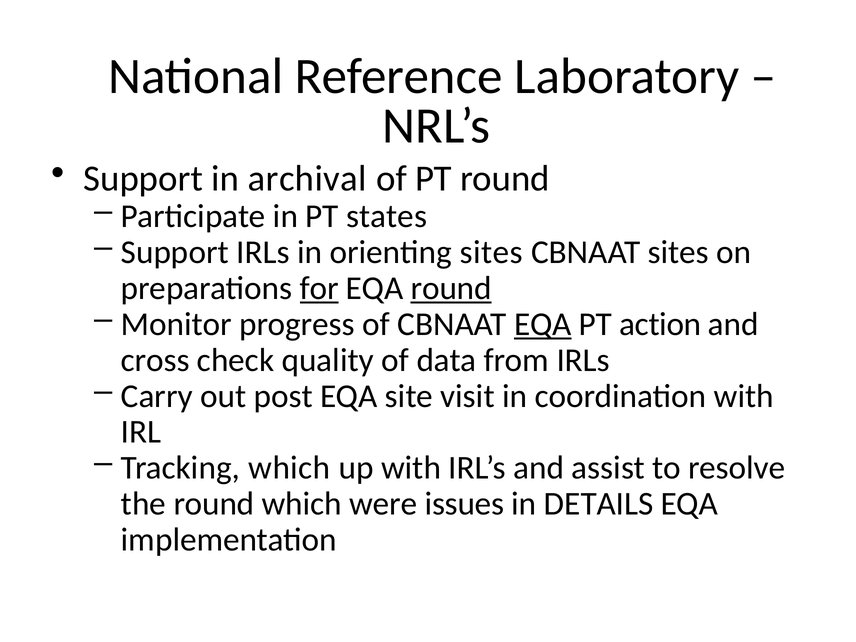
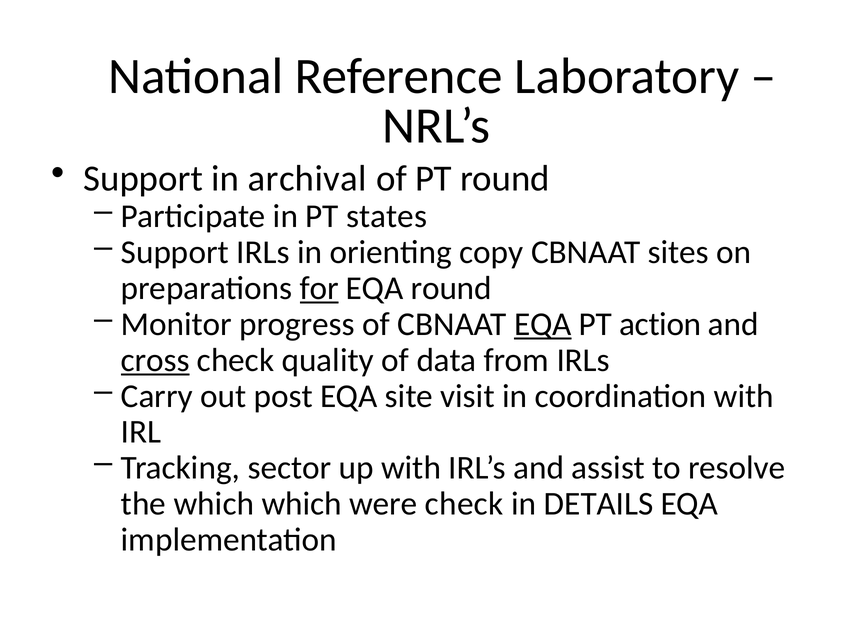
orienting sites: sites -> copy
round at (451, 288) underline: present -> none
cross underline: none -> present
Tracking which: which -> sector
the round: round -> which
were issues: issues -> check
